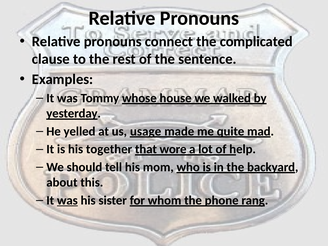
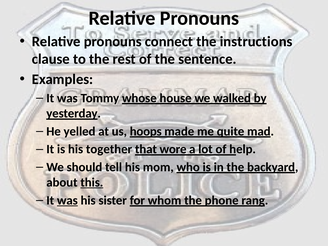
complicated: complicated -> instructions
usage: usage -> hoops
this underline: none -> present
